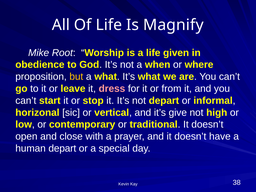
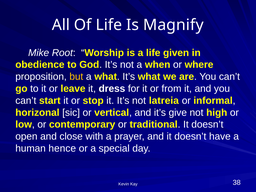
dress colour: pink -> white
not depart: depart -> latreia
human depart: depart -> hence
